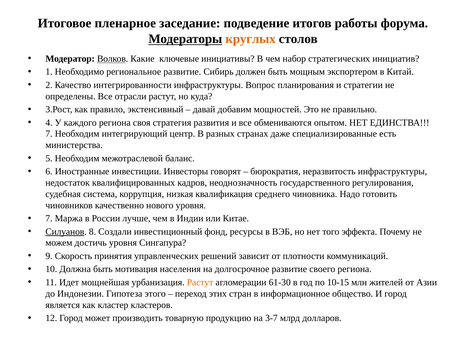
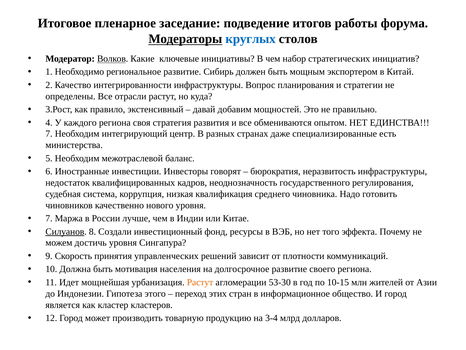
круглых colour: orange -> blue
61-30: 61-30 -> 53-30
3-7: 3-7 -> 3-4
